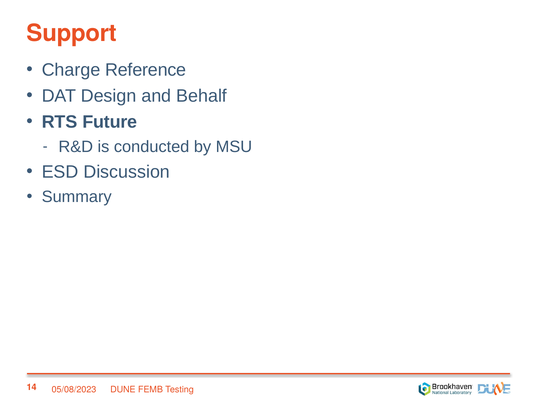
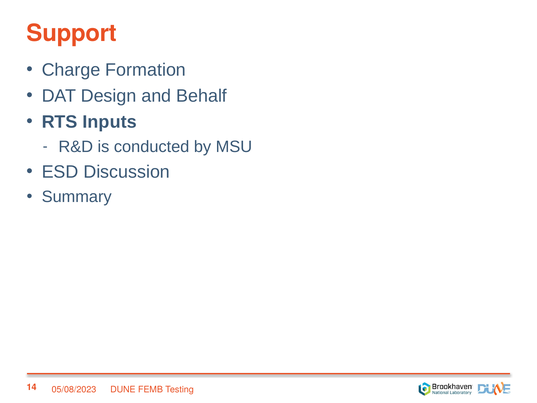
Reference: Reference -> Formation
Future: Future -> Inputs
